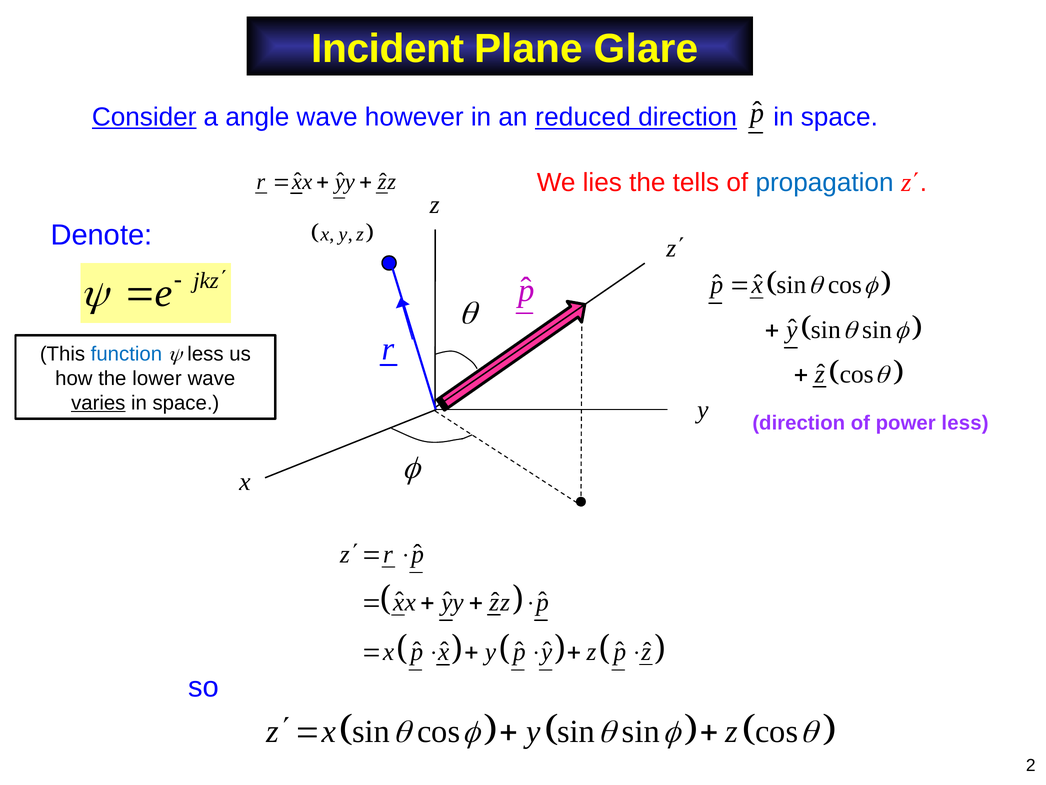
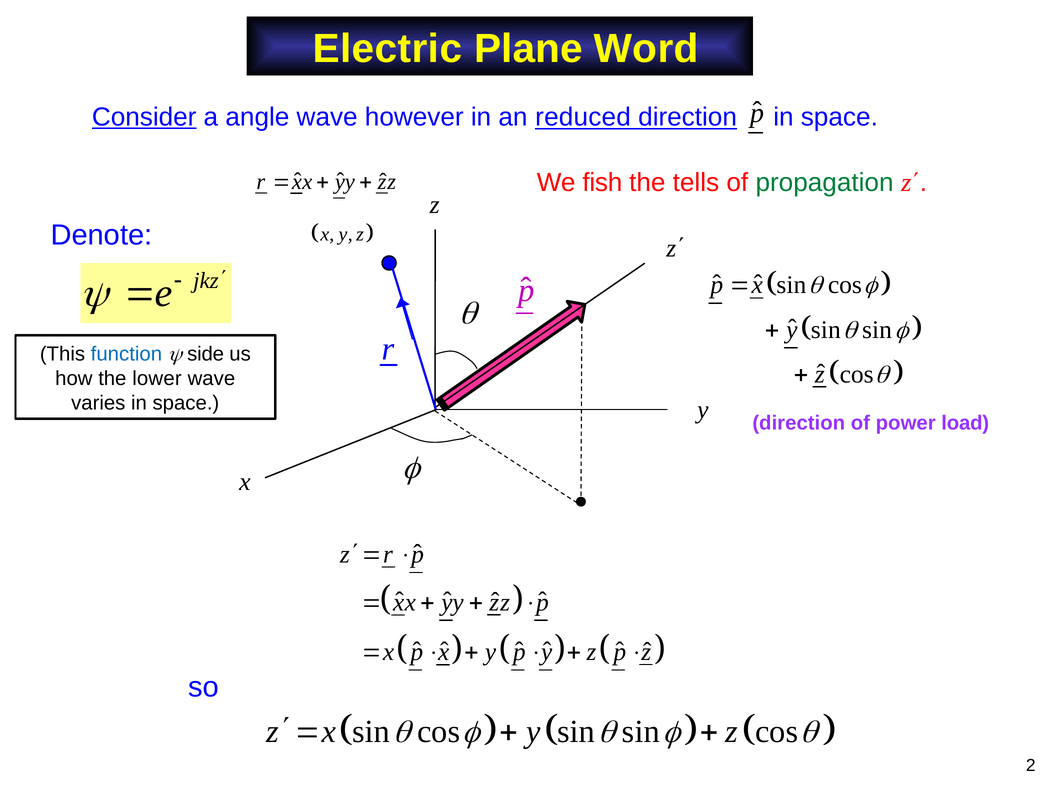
Incident: Incident -> Electric
Glare: Glare -> Word
lies: lies -> fish
propagation colour: blue -> green
less at (205, 354): less -> side
varies underline: present -> none
power less: less -> load
